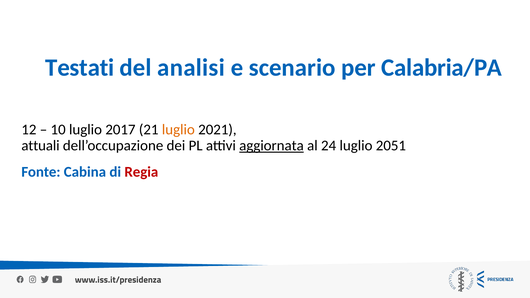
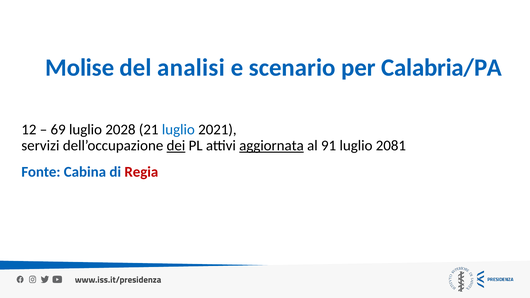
Testati: Testati -> Molise
10: 10 -> 69
2017: 2017 -> 2028
luglio at (178, 130) colour: orange -> blue
attuali: attuali -> servizi
dei underline: none -> present
24: 24 -> 91
2051: 2051 -> 2081
